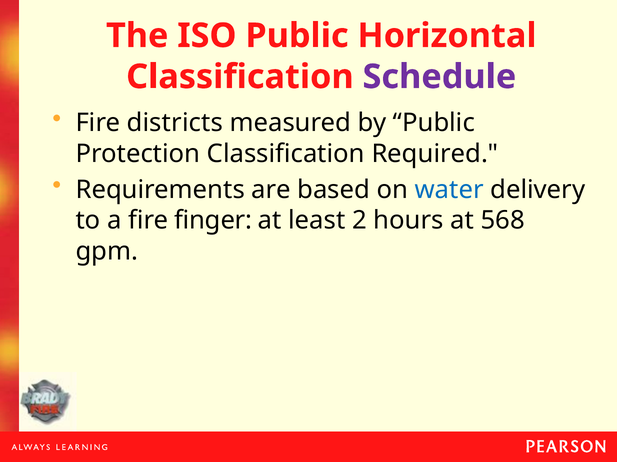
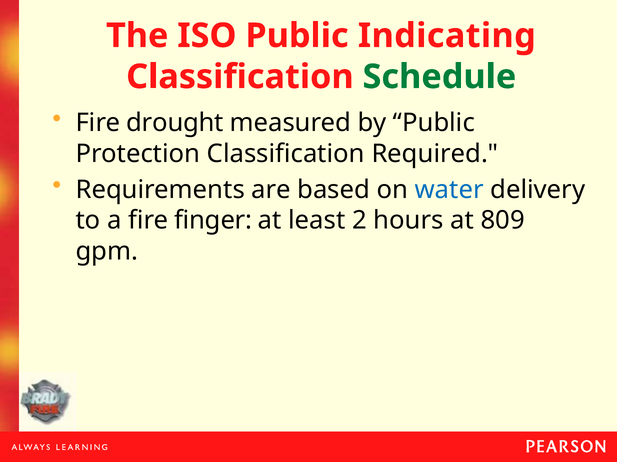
Horizontal: Horizontal -> Indicating
Schedule colour: purple -> green
districts: districts -> drought
568: 568 -> 809
